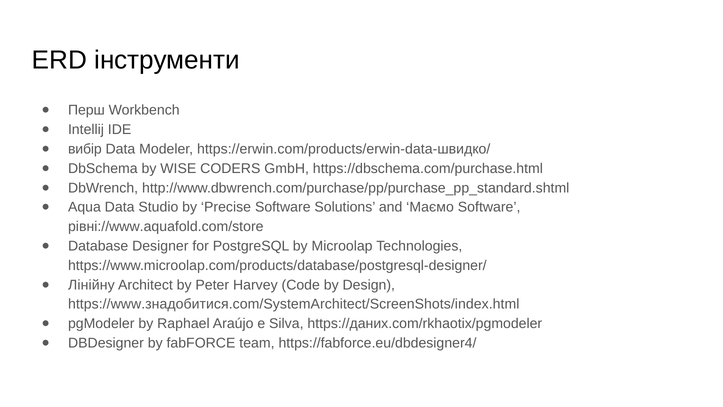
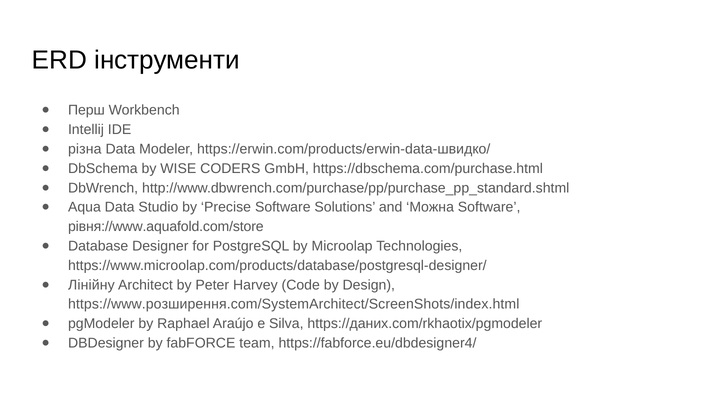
вибір: вибір -> різна
Маємо: Маємо -> Можна
рівні://www.aquafold.com/store: рівні://www.aquafold.com/store -> рівня://www.aquafold.com/store
https://www.знадобитися.com/SystemArchitect/ScreenShots/index.html: https://www.знадобитися.com/SystemArchitect/ScreenShots/index.html -> https://www.розширення.com/SystemArchitect/ScreenShots/index.html
